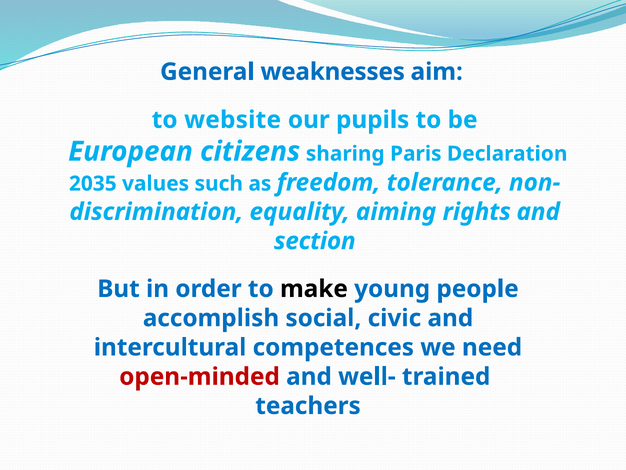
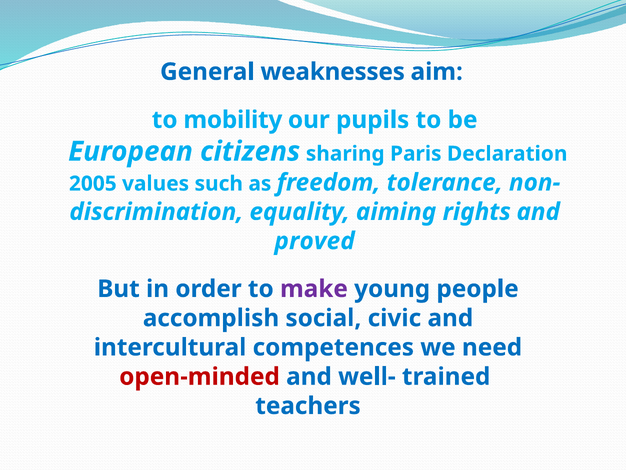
website: website -> mobility
2035: 2035 -> 2005
section: section -> proved
make colour: black -> purple
